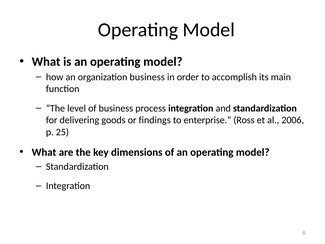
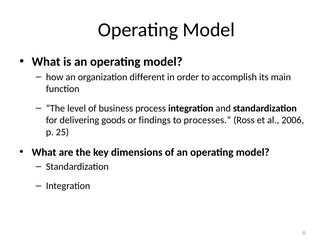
organization business: business -> different
enterprise: enterprise -> processes
